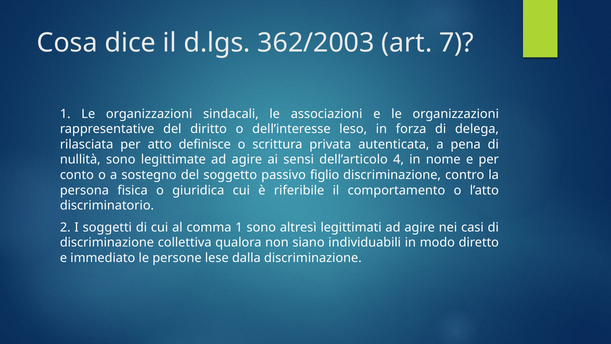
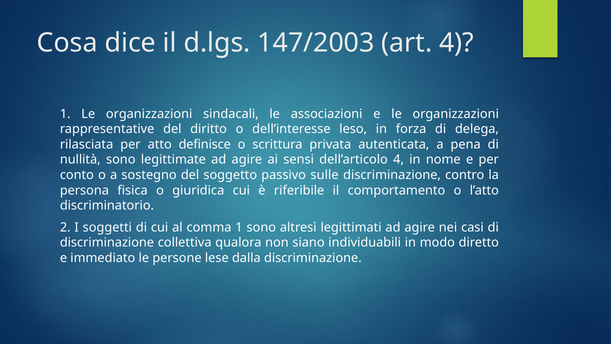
362/2003: 362/2003 -> 147/2003
art 7: 7 -> 4
figlio: figlio -> sulle
